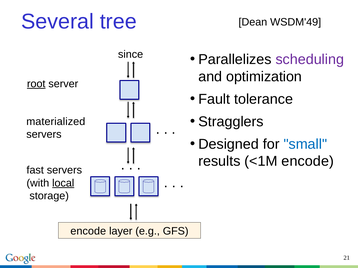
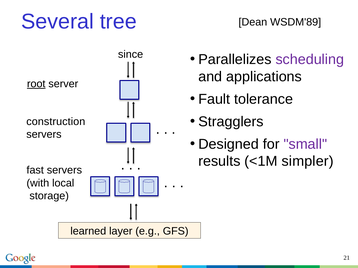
WSDM'49: WSDM'49 -> WSDM'89
optimization: optimization -> applications
materialized: materialized -> construction
small colour: blue -> purple
<1M encode: encode -> simpler
local underline: present -> none
encode at (88, 231): encode -> learned
